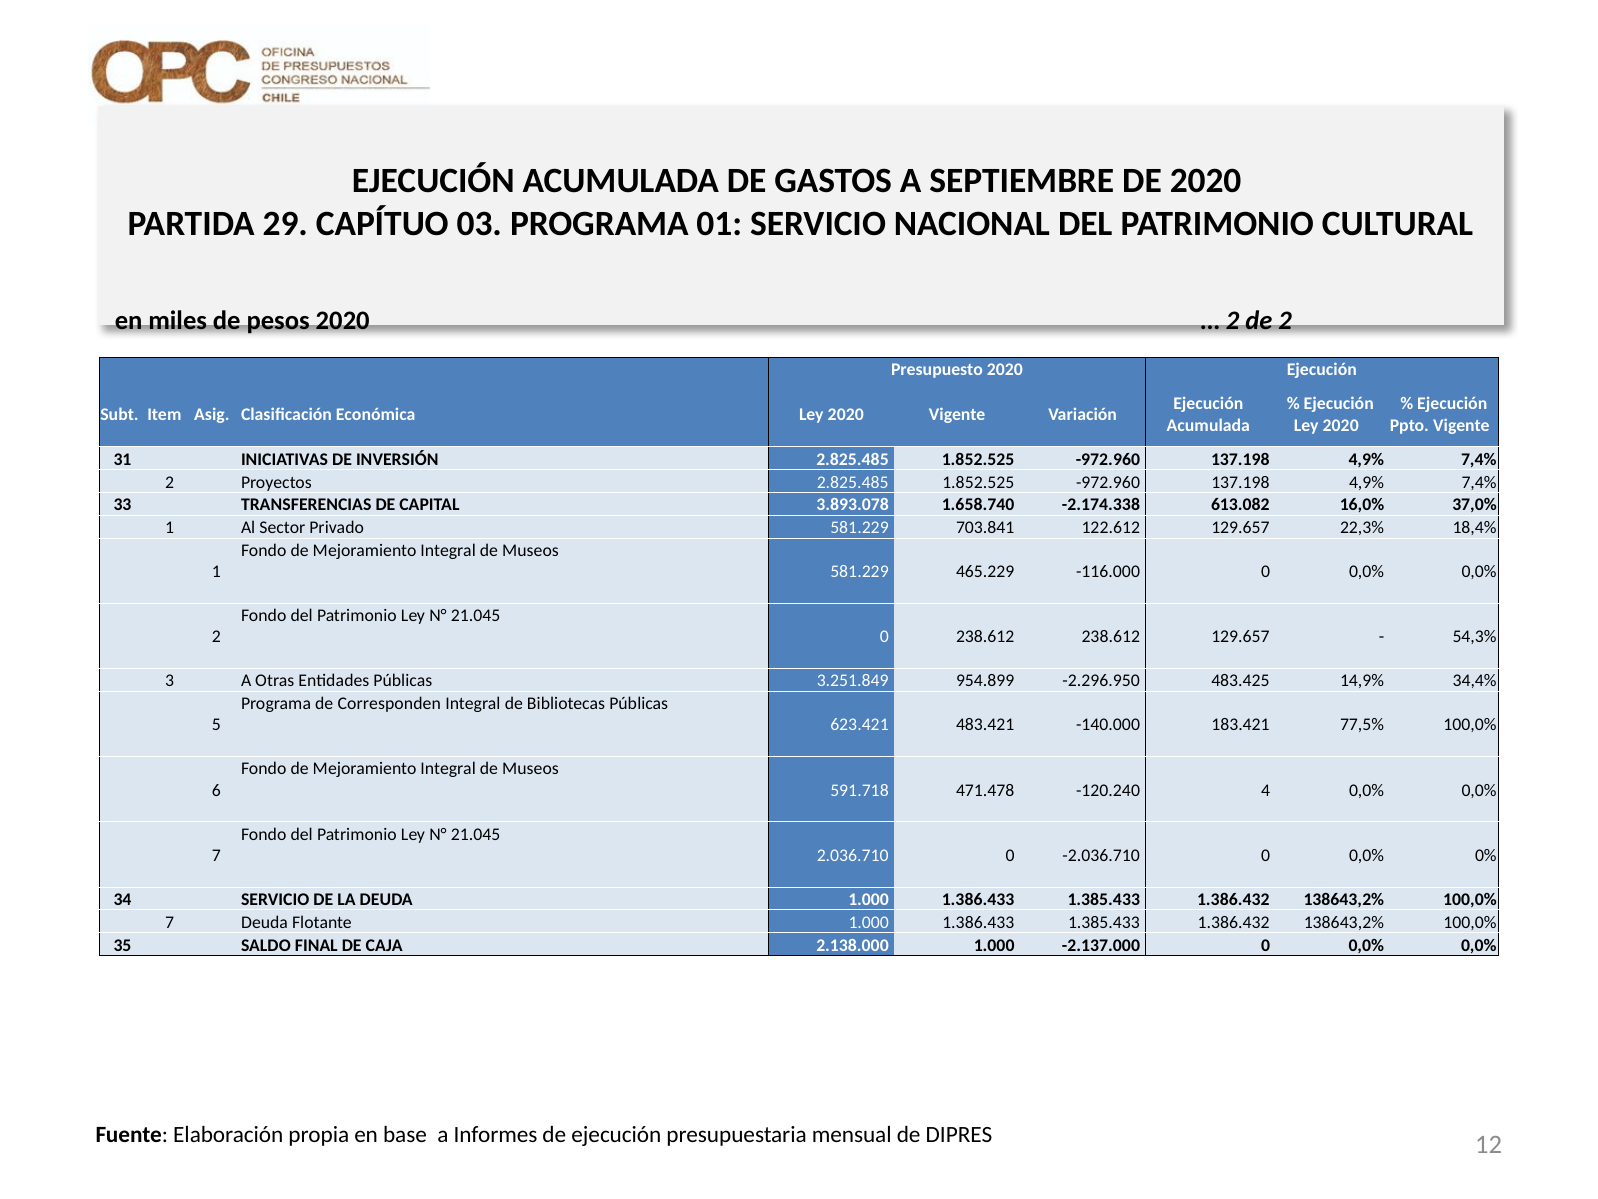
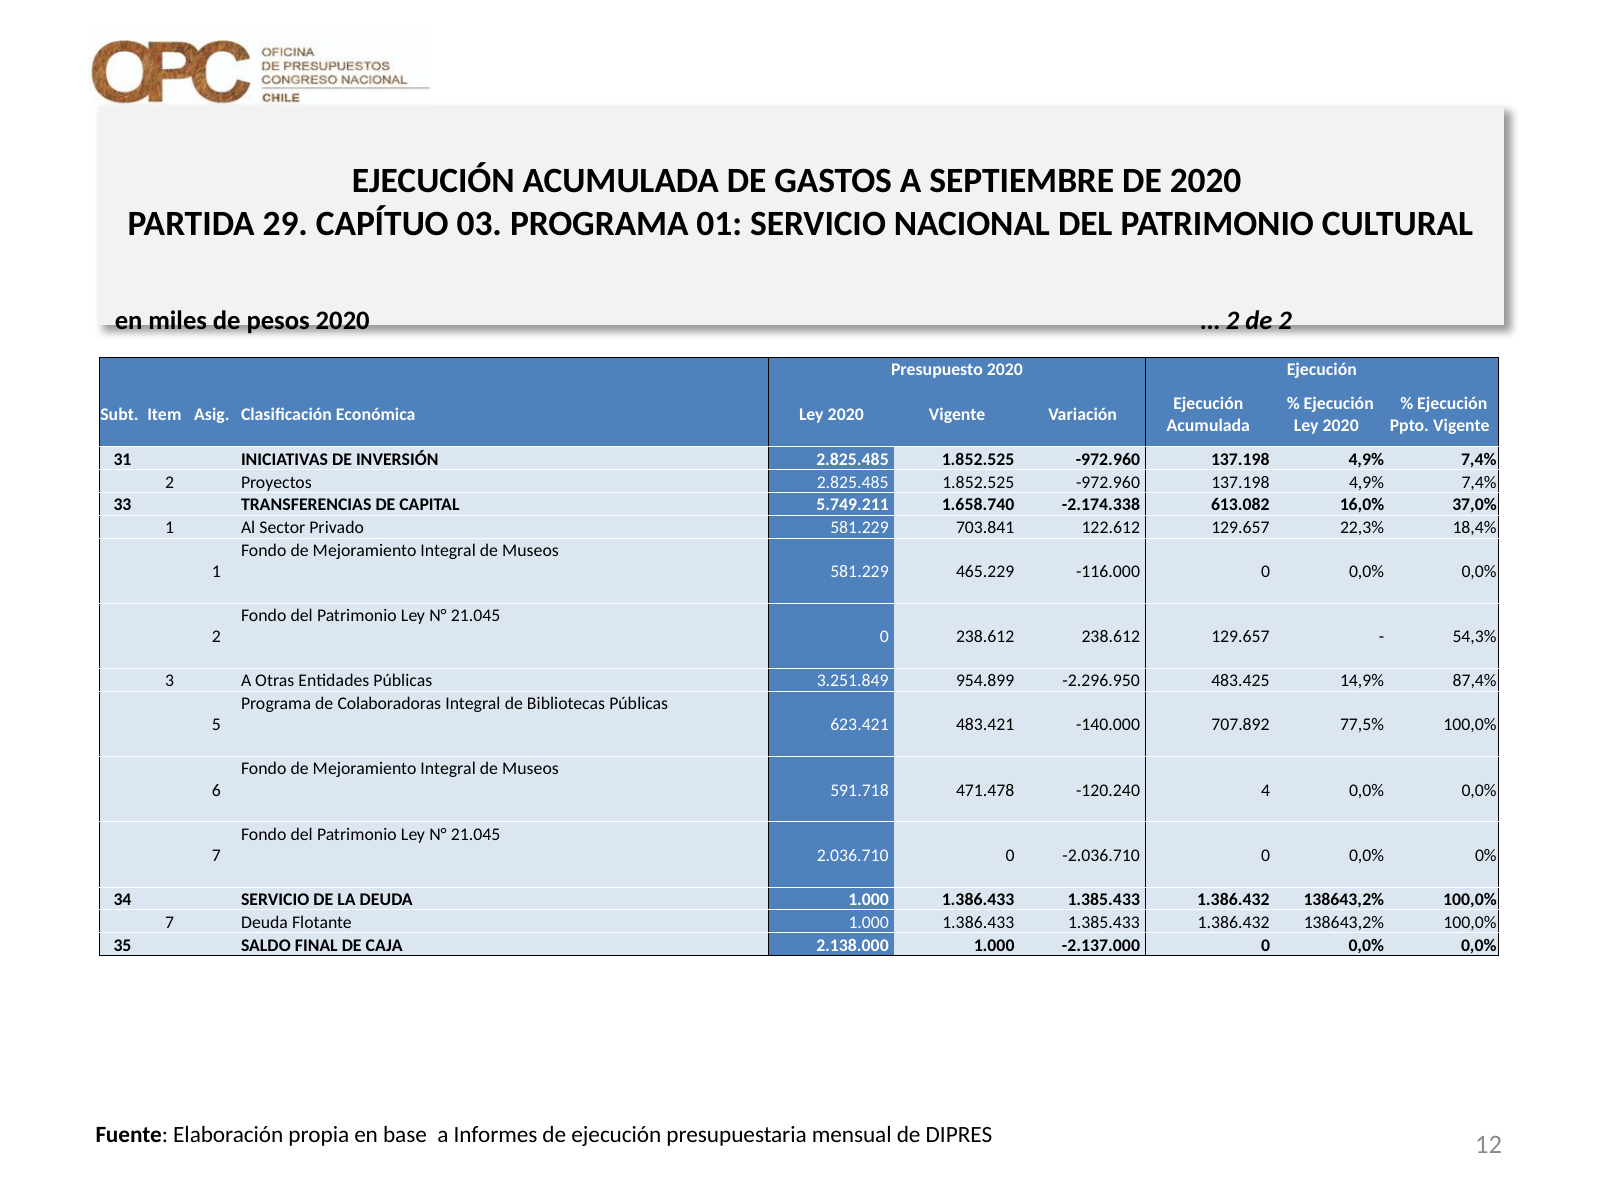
3.893.078: 3.893.078 -> 5.749.211
34,4%: 34,4% -> 87,4%
Corresponden: Corresponden -> Colaboradoras
183.421: 183.421 -> 707.892
